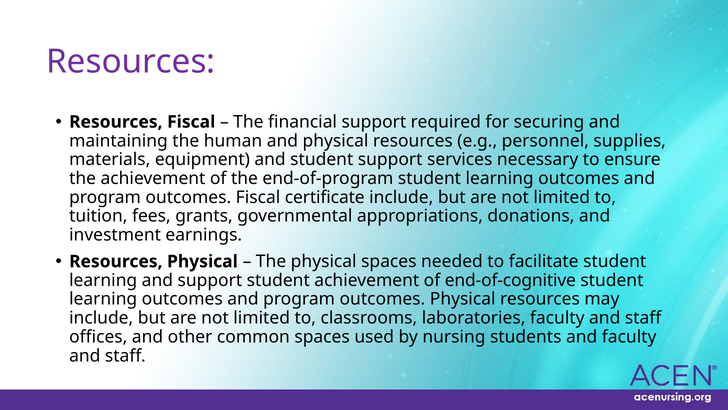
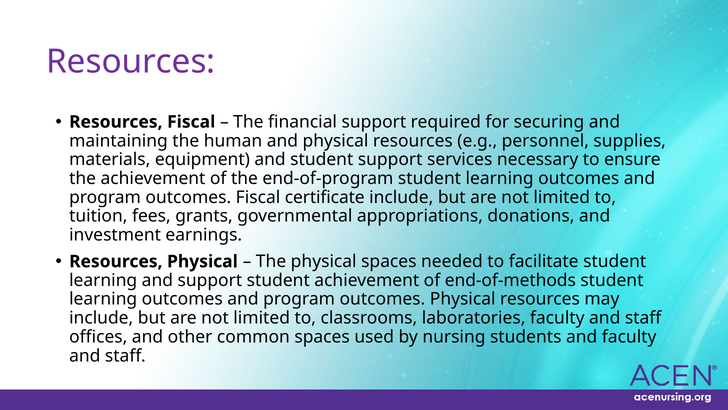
end-of-cognitive: end-of-cognitive -> end-of-methods
